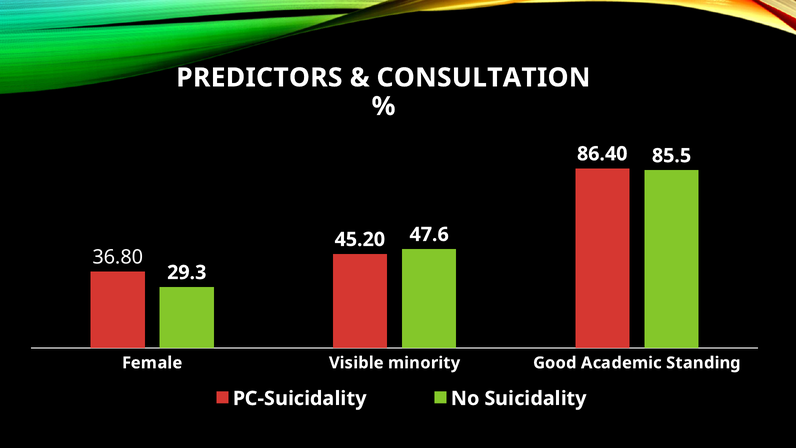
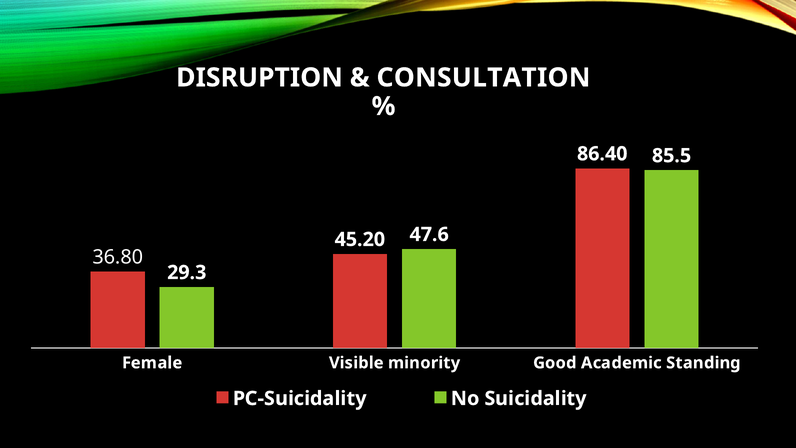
PREDICTORS: PREDICTORS -> DISRUPTION
